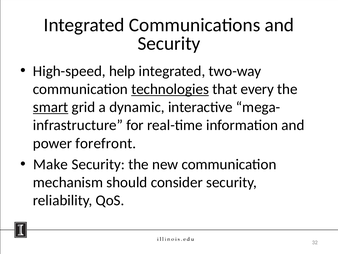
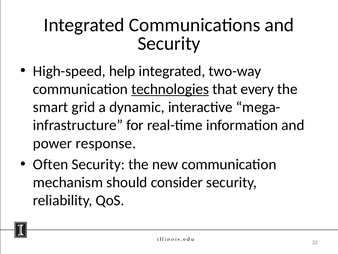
smart underline: present -> none
forefront: forefront -> response
Make: Make -> Often
